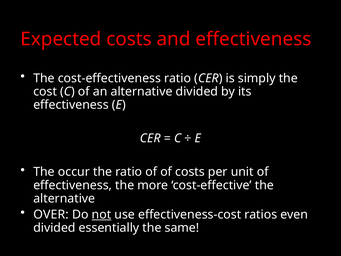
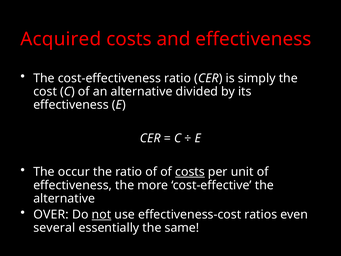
Expected: Expected -> Acquired
costs at (190, 172) underline: none -> present
divided at (54, 228): divided -> several
